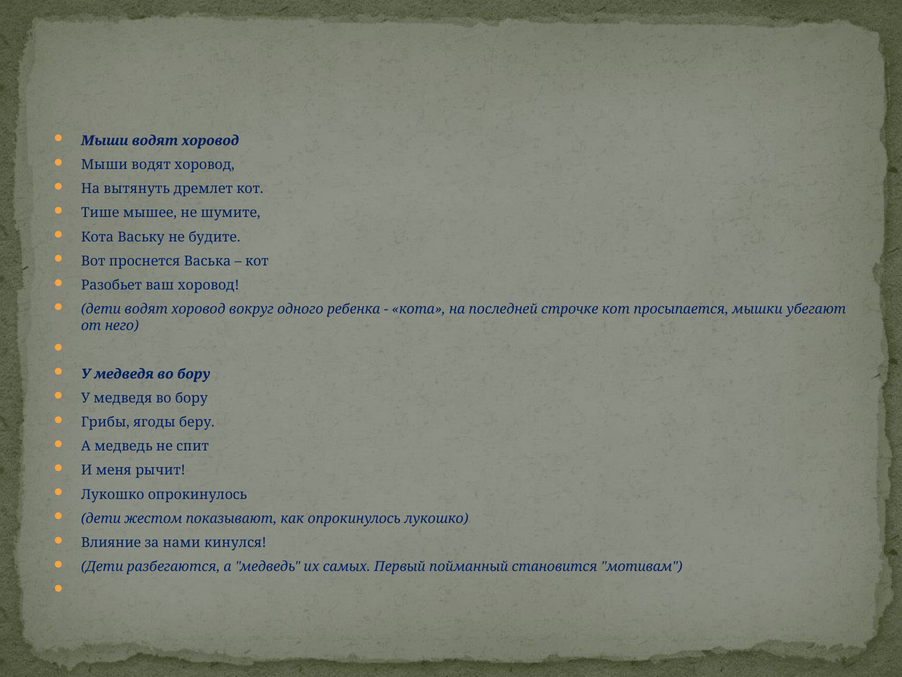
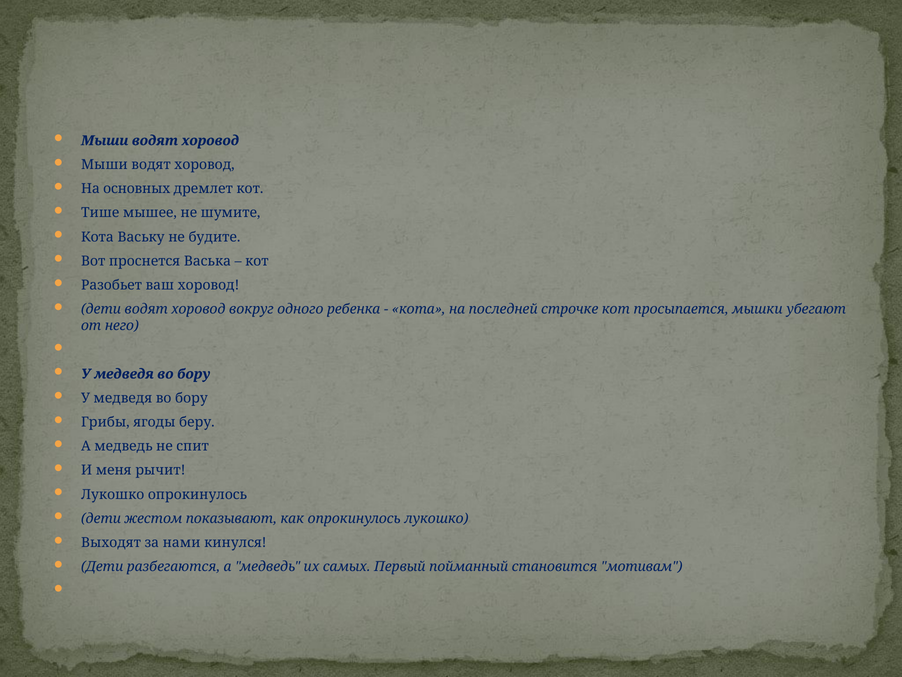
вытянуть: вытянуть -> основных
Влияние: Влияние -> Выходят
